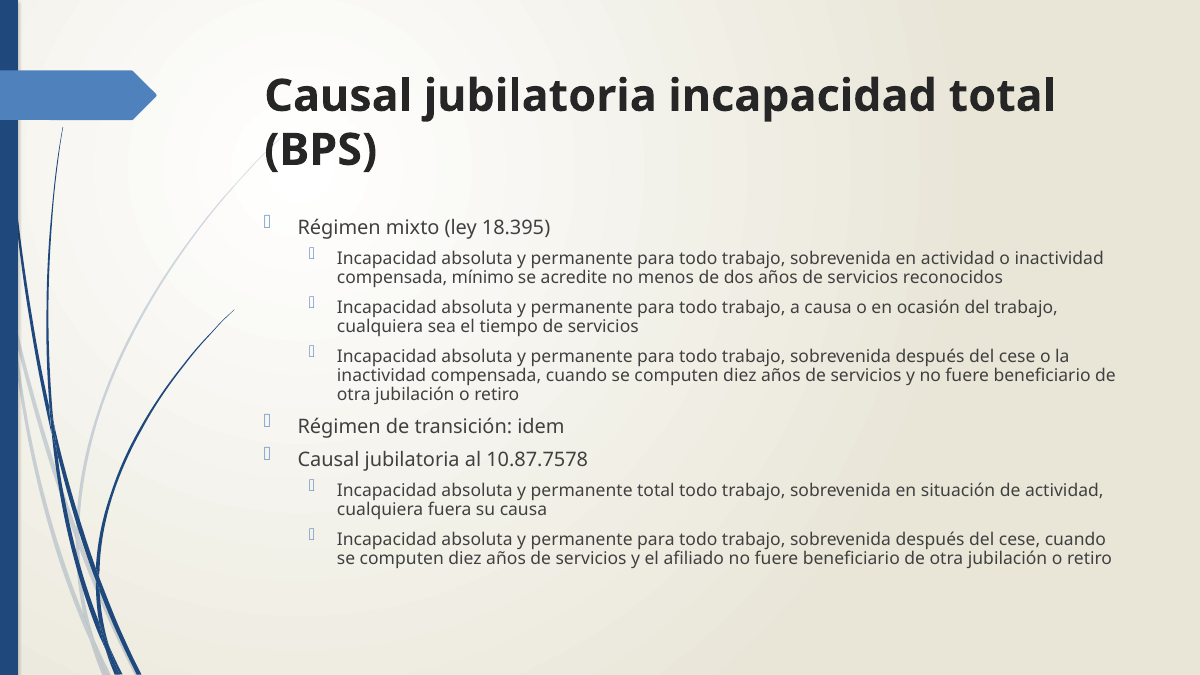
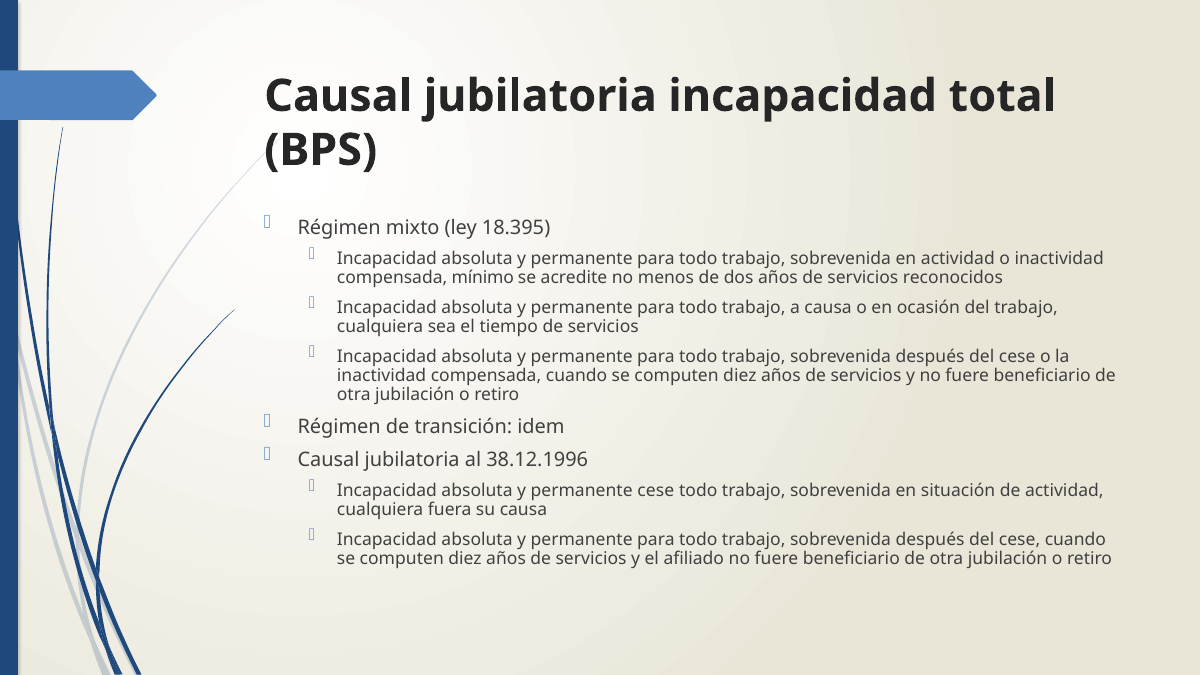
10.87.7578: 10.87.7578 -> 38.12.1996
permanente total: total -> cese
